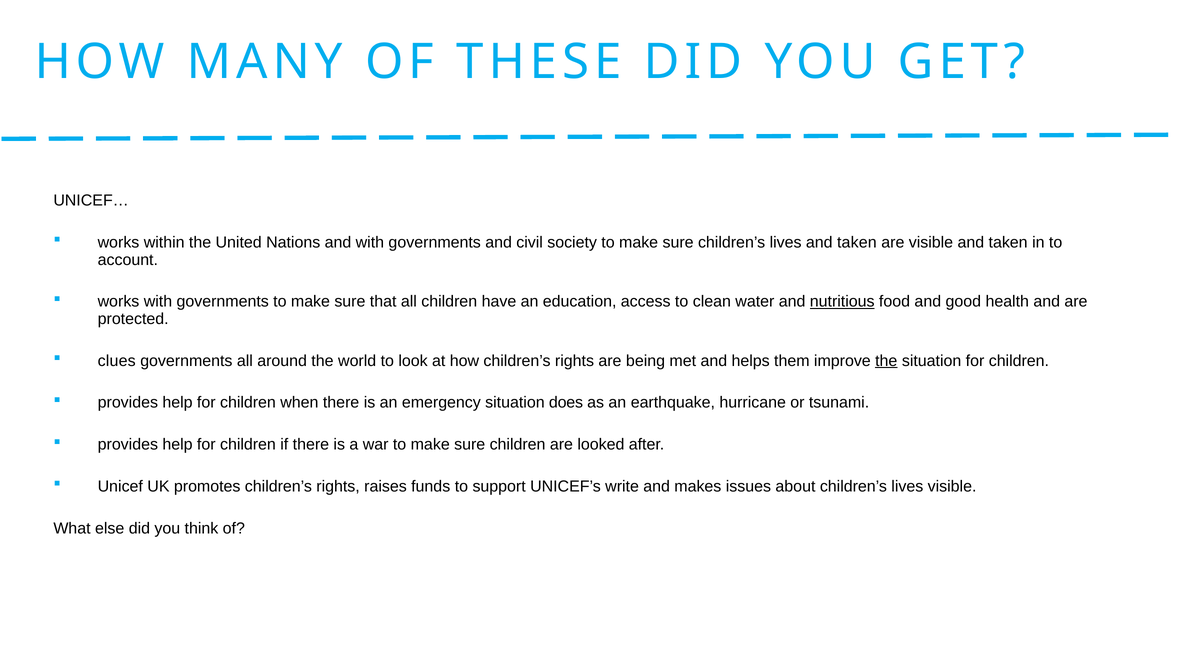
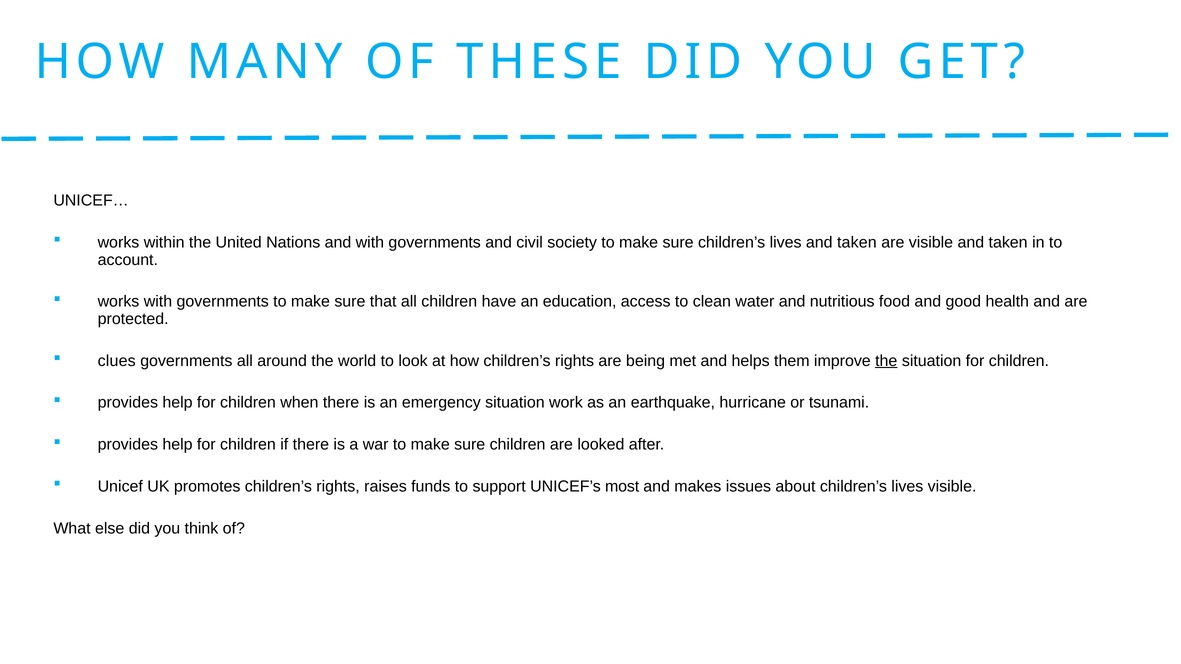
nutritious underline: present -> none
does: does -> work
write: write -> most
